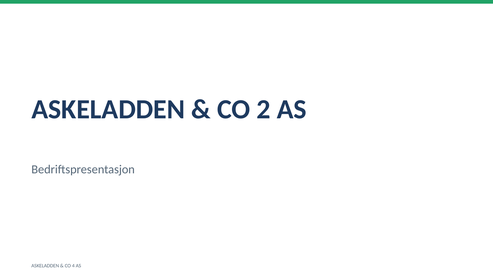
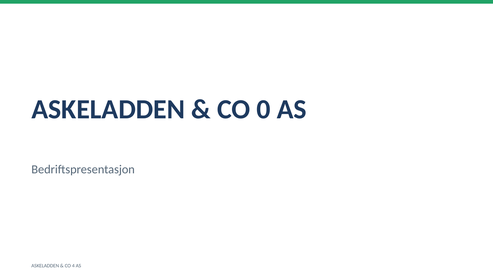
2: 2 -> 0
